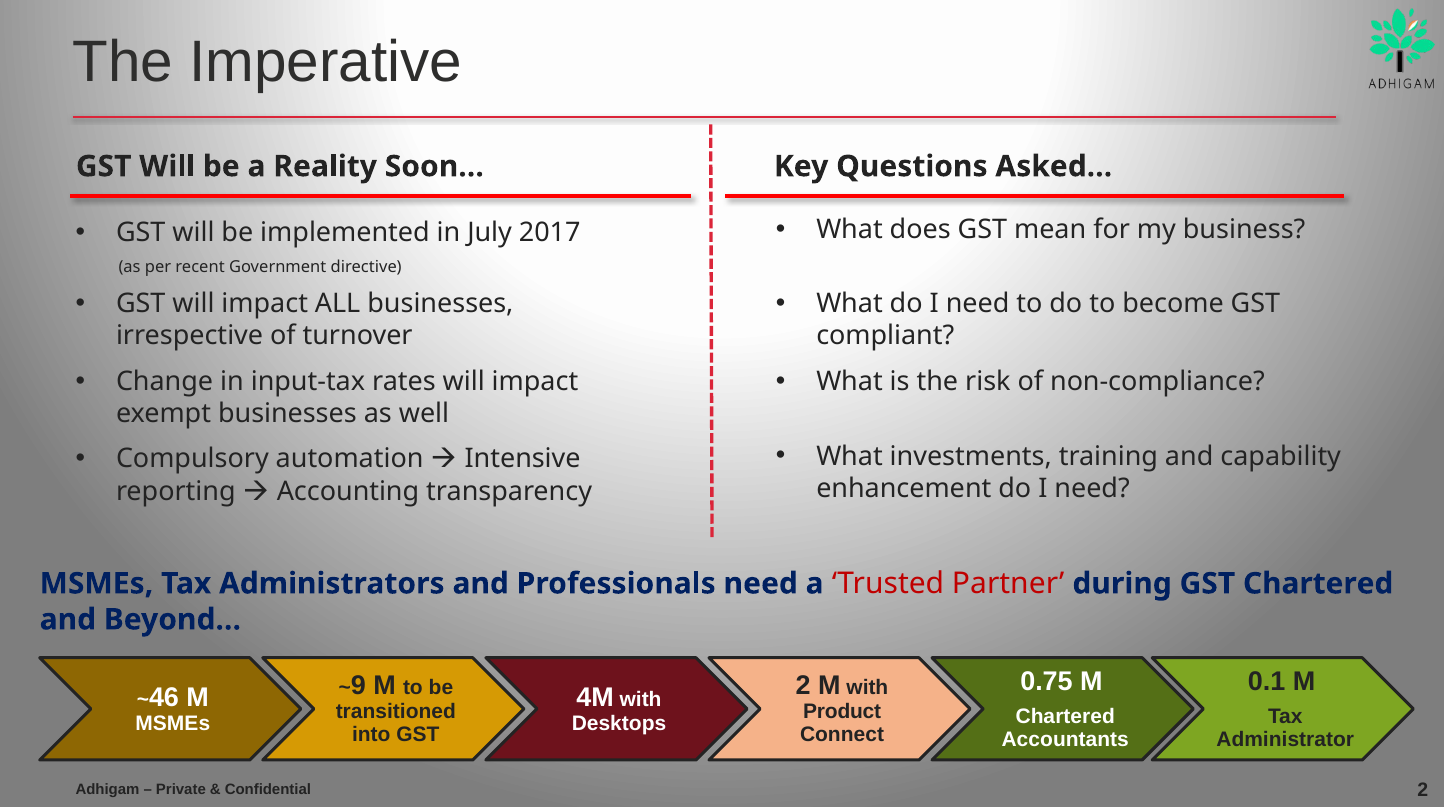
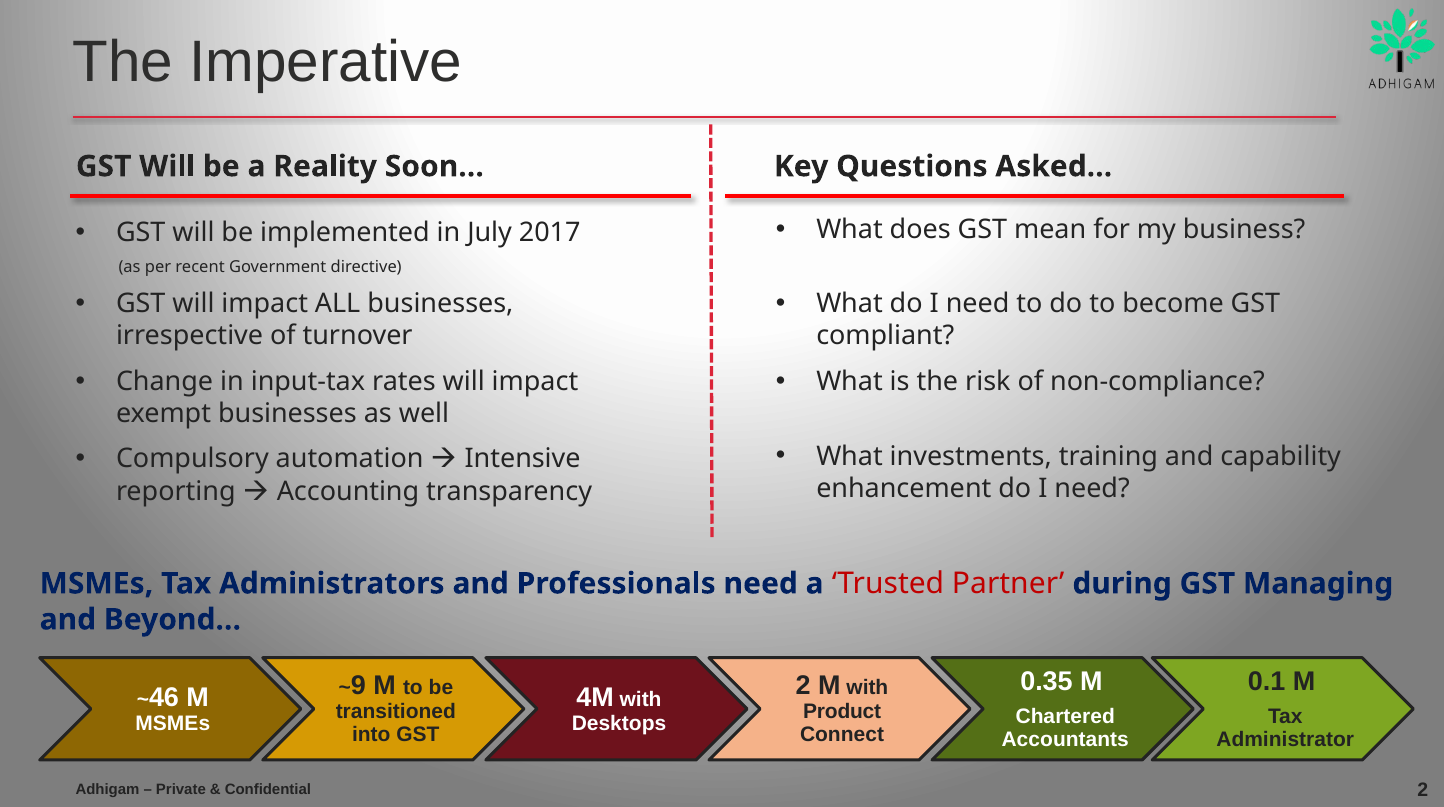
GST Chartered: Chartered -> Managing
0.75: 0.75 -> 0.35
